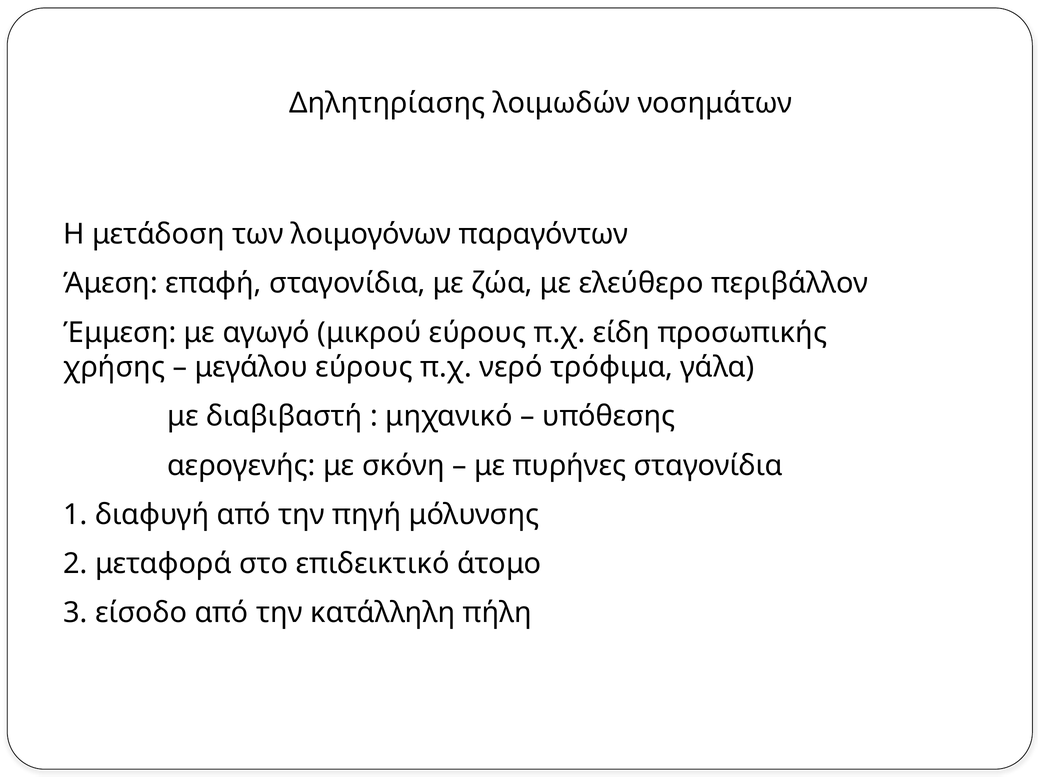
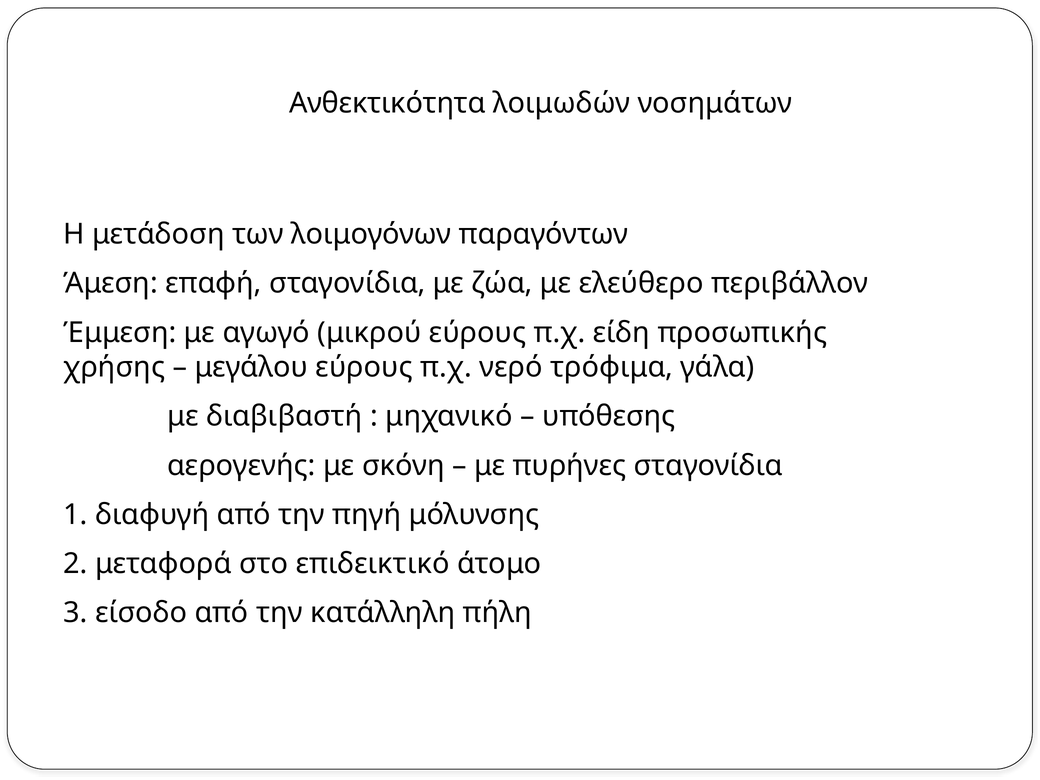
Δηλητηρίασης: Δηλητηρίασης -> Ανθεκτικότητα
